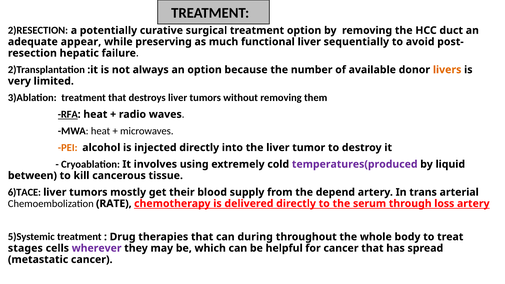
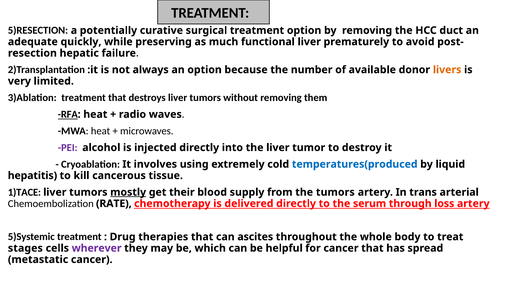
2)RESECTION: 2)RESECTION -> 5)RESECTION
appear: appear -> quickly
sequentially: sequentially -> prematurely
PEI colour: orange -> purple
temperatures(produced colour: purple -> blue
between: between -> hepatitis
6)TACE: 6)TACE -> 1)TACE
mostly underline: none -> present
the depend: depend -> tumors
can during: during -> ascites
